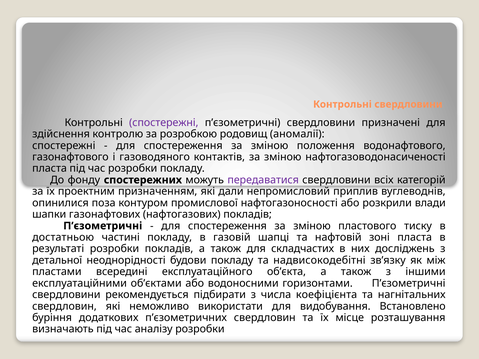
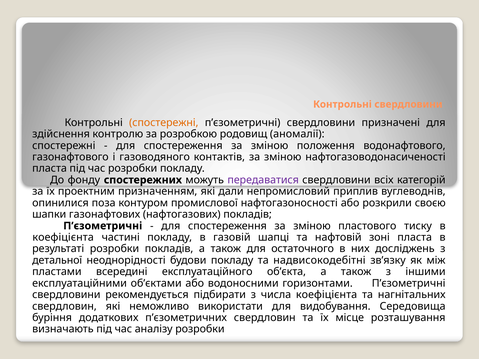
спостережні at (164, 123) colour: purple -> orange
влади: влади -> своєю
достатньою at (63, 237): достатньою -> коефіцієнта
складчастих: складчастих -> остаточного
Встановлено: Встановлено -> Середовища
